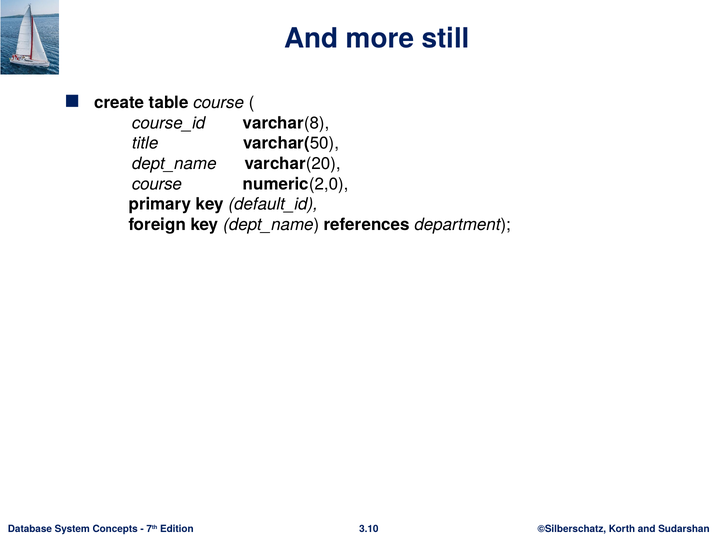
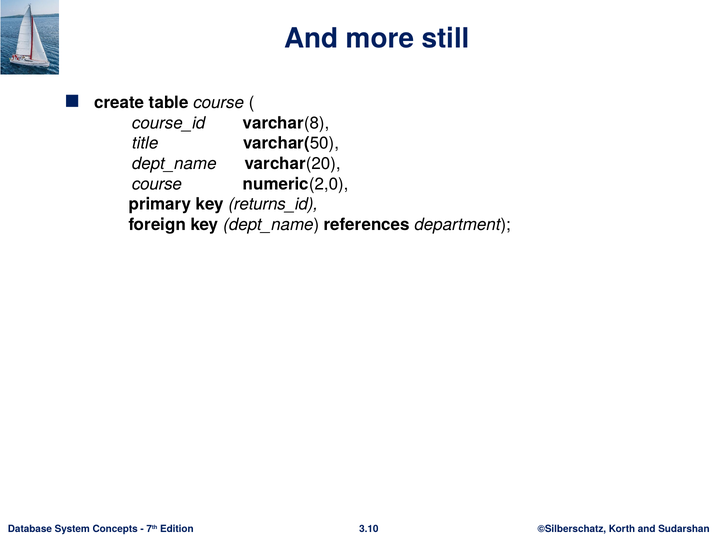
default_id: default_id -> returns_id
